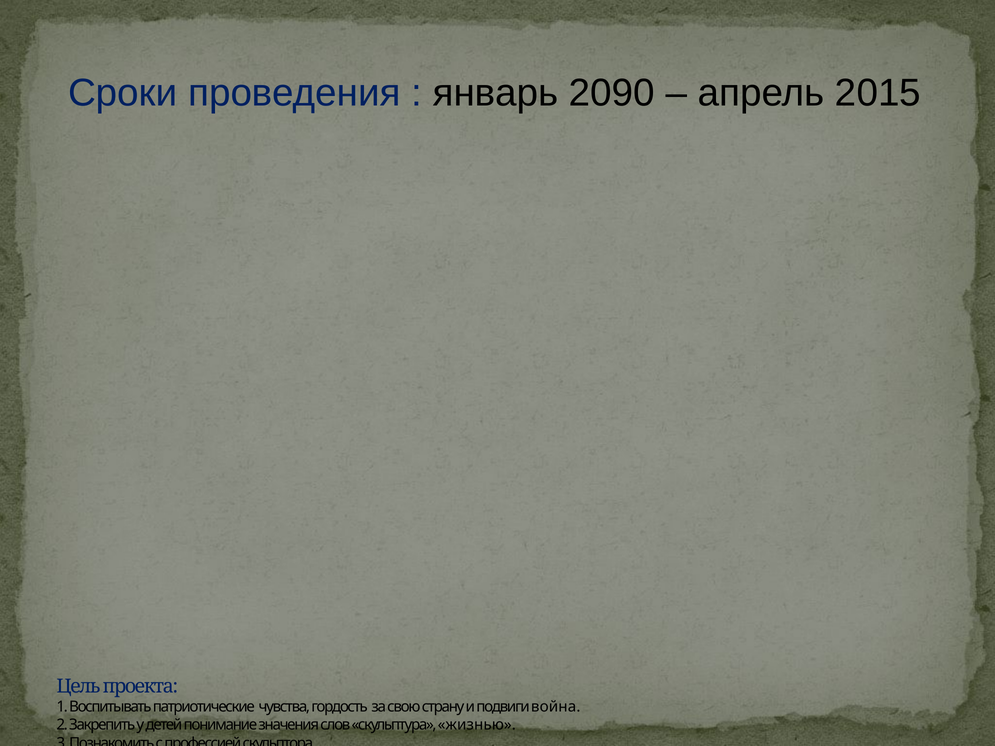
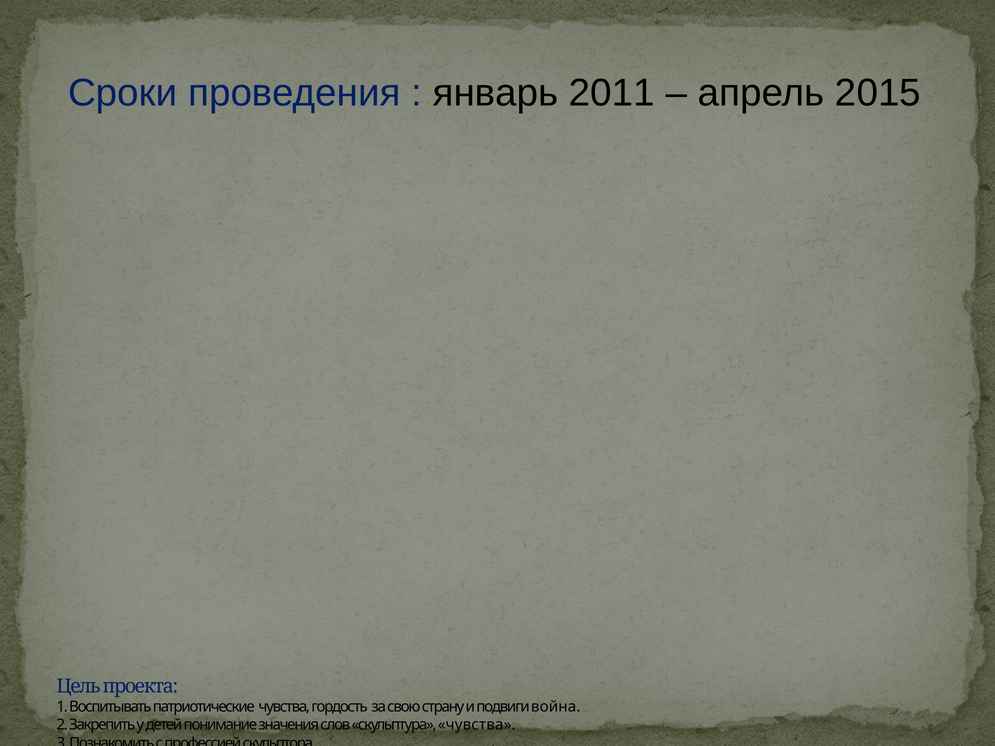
2090: 2090 -> 2011
скульптура жизнью: жизнью -> чувства
